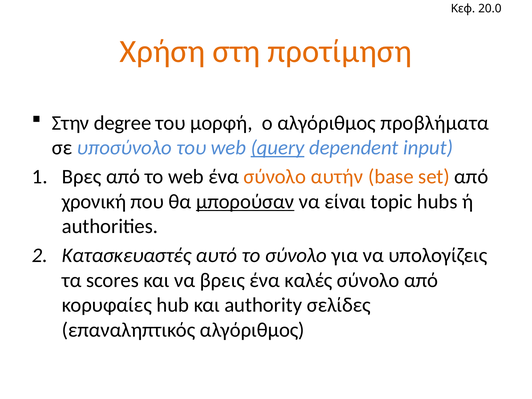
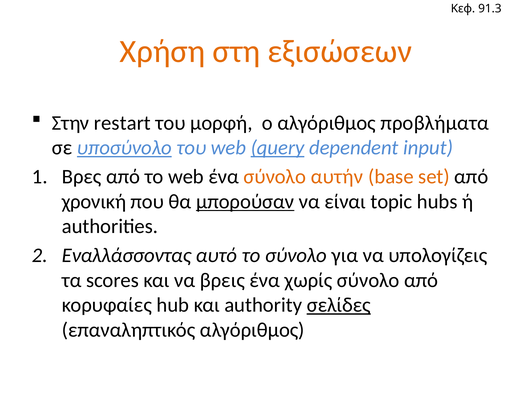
20.0: 20.0 -> 91.3
προτίμηση: προτίμηση -> εξισώσεων
degree: degree -> restart
υποσύνολο underline: none -> present
Κατασκευαστές: Κατασκευαστές -> Εναλλάσσοντας
καλές: καλές -> χωρίς
σελίδες underline: none -> present
